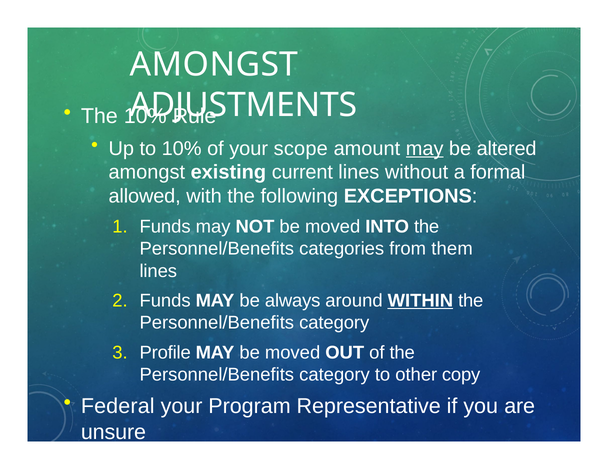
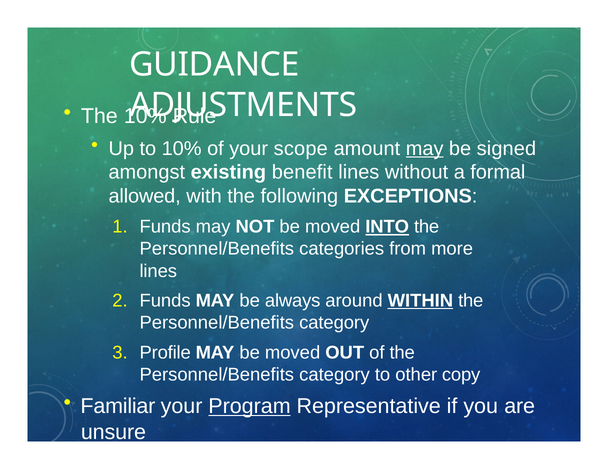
AMONGST at (214, 65): AMONGST -> GUIDANCE
altered: altered -> signed
current: current -> benefit
INTO underline: none -> present
them: them -> more
Federal: Federal -> Familiar
Program underline: none -> present
